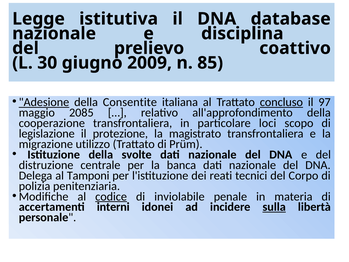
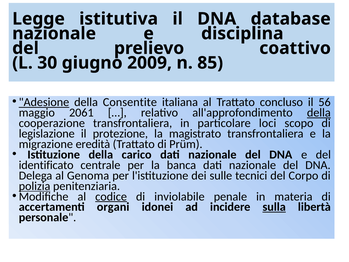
concluso underline: present -> none
97: 97 -> 56
2085: 2085 -> 2061
della at (319, 113) underline: none -> present
utilizzo: utilizzo -> eredità
svolte: svolte -> carico
distruzione: distruzione -> identificato
Tamponi: Tamponi -> Genoma
reati: reati -> sulle
polizia underline: none -> present
interni: interni -> organi
